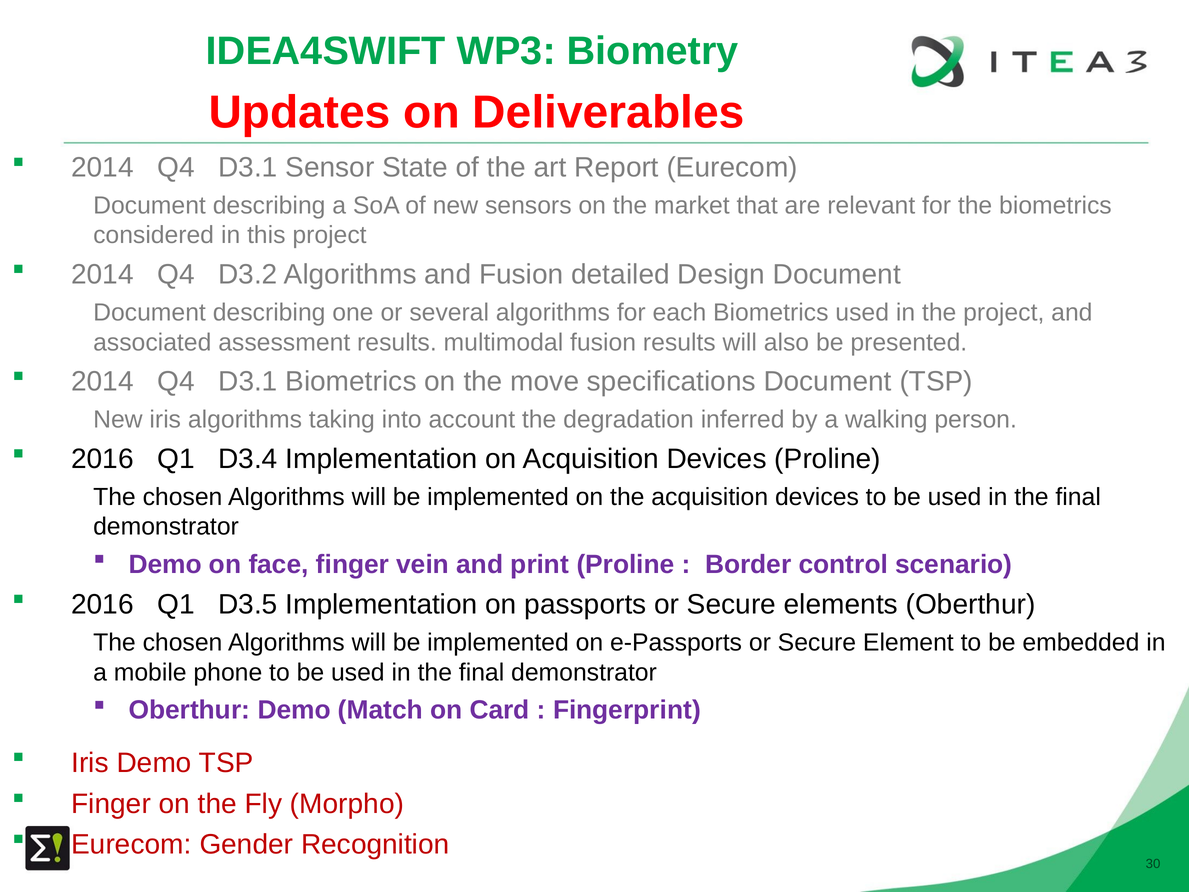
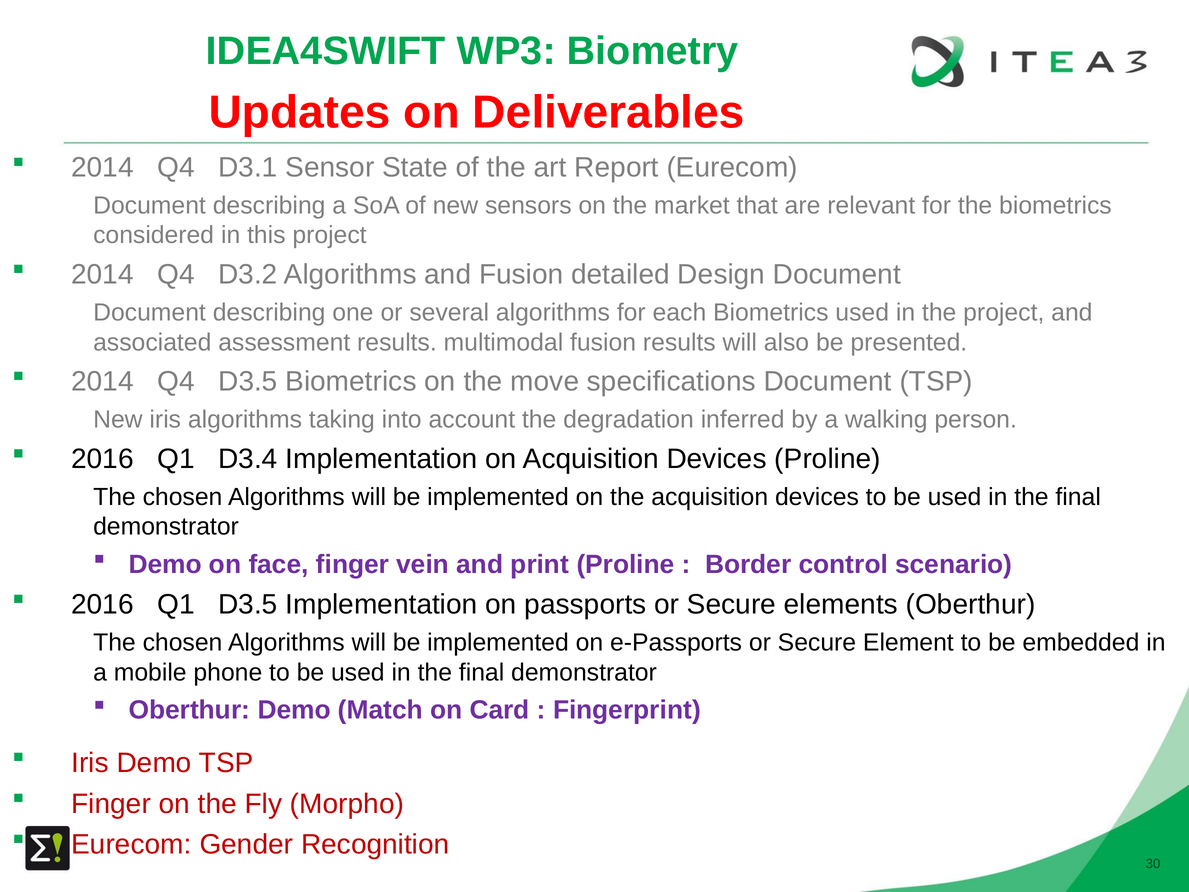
D3.1 at (248, 381): D3.1 -> D3.5
